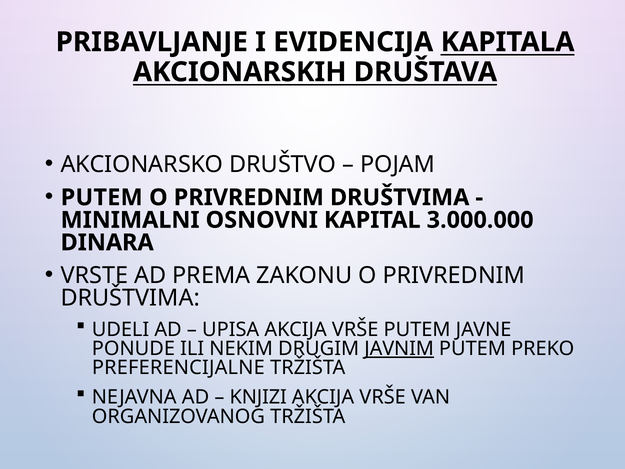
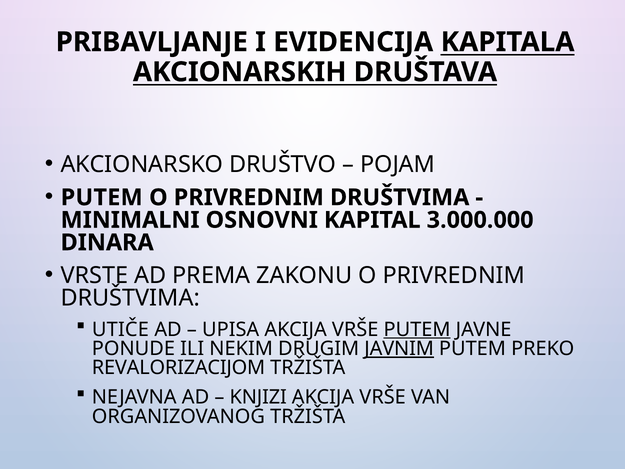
UDELI: UDELI -> UTIČE
PUTEM at (417, 329) underline: none -> present
PREFERENCIJALNE: PREFERENCIJALNE -> REVALORIZACIJOM
